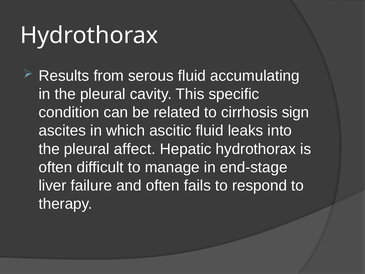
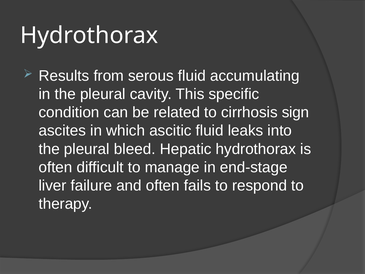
affect: affect -> bleed
